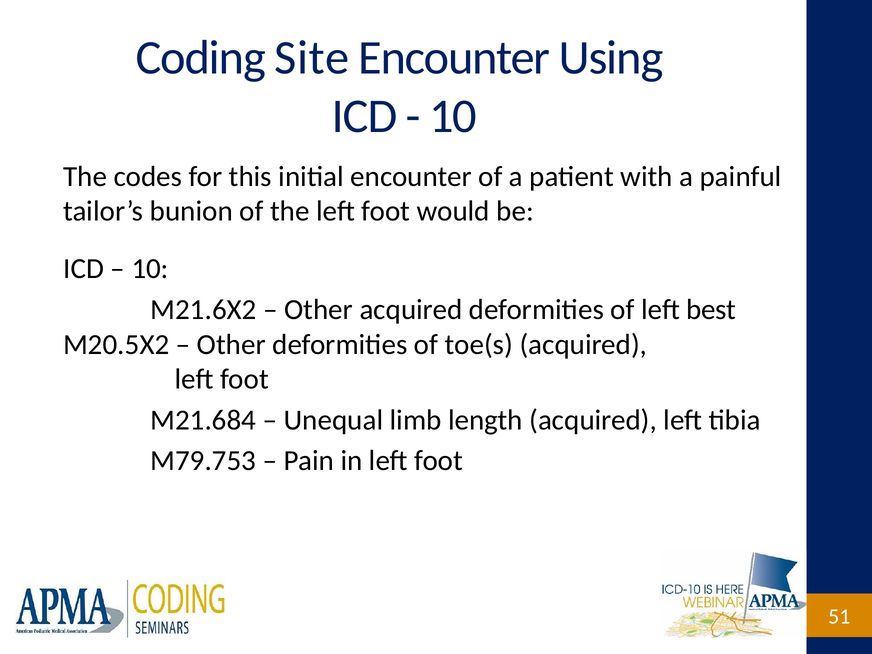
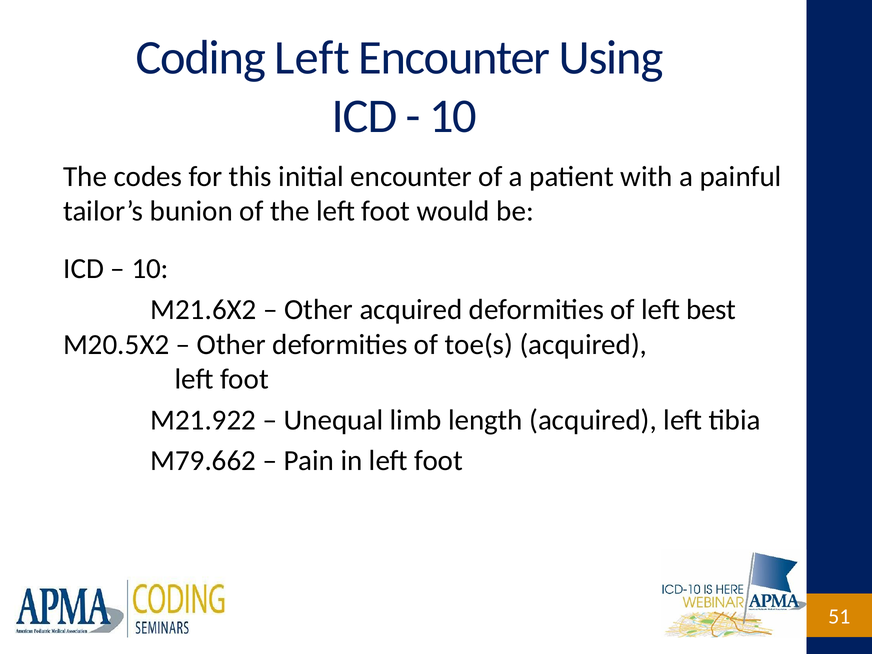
Coding Site: Site -> Left
M21.684: M21.684 -> M21.922
M79.753: M79.753 -> M79.662
